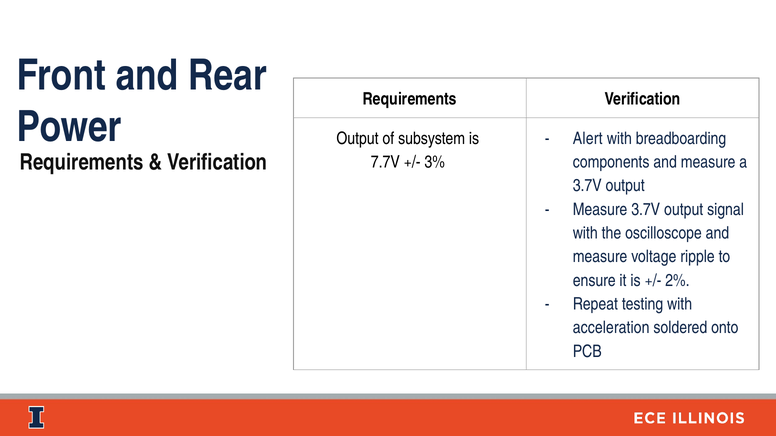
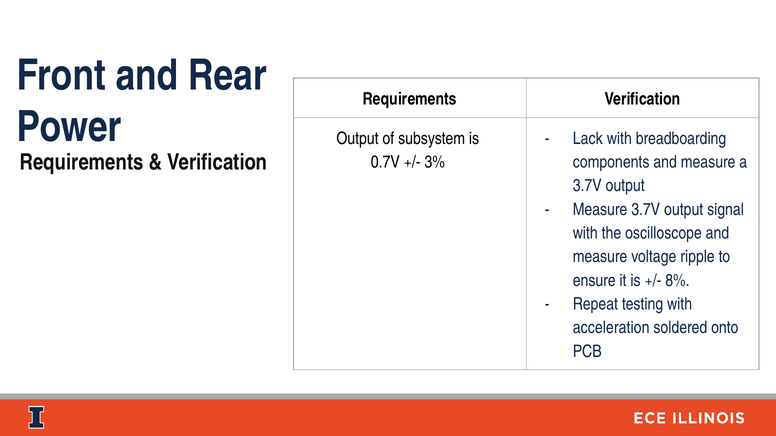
Alert: Alert -> Lack
7.7V: 7.7V -> 0.7V
2%: 2% -> 8%
